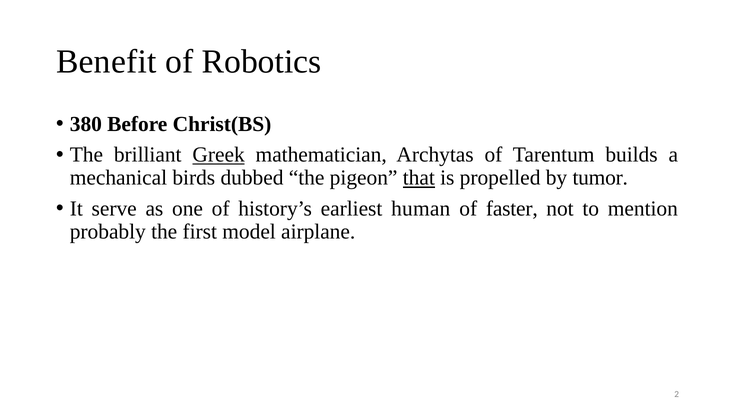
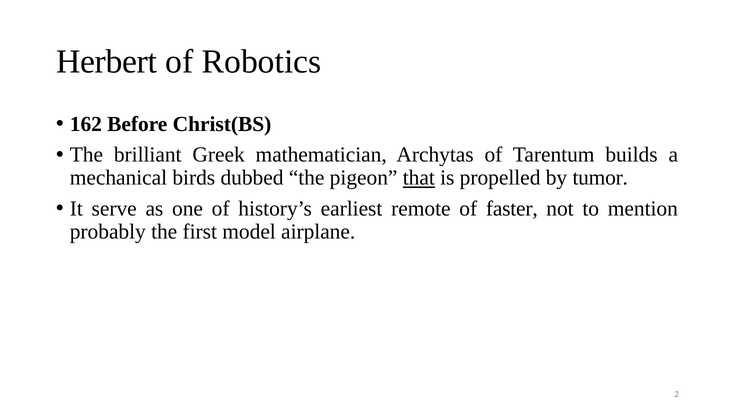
Benefit: Benefit -> Herbert
380: 380 -> 162
Greek underline: present -> none
human: human -> remote
